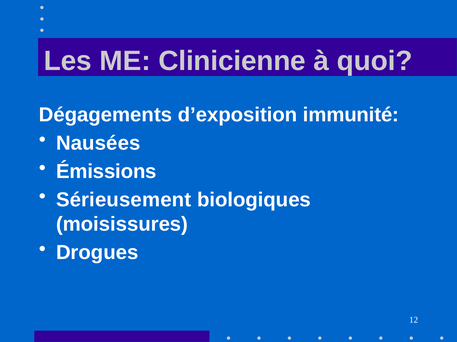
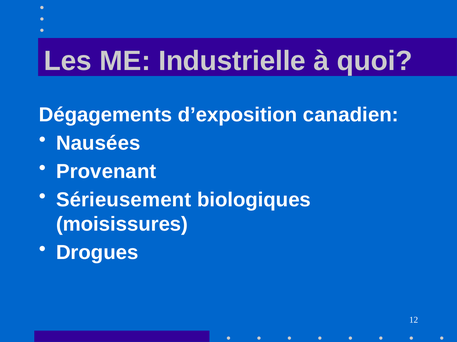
Clinicienne: Clinicienne -> Industrielle
immunité: immunité -> canadien
Émissions: Émissions -> Provenant
